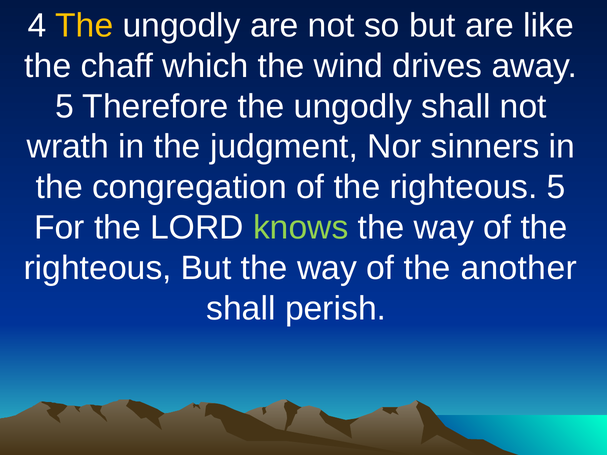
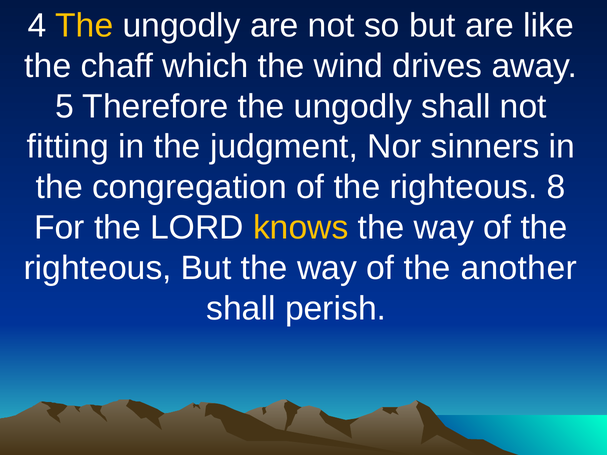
wrath: wrath -> fitting
righteous 5: 5 -> 8
knows colour: light green -> yellow
